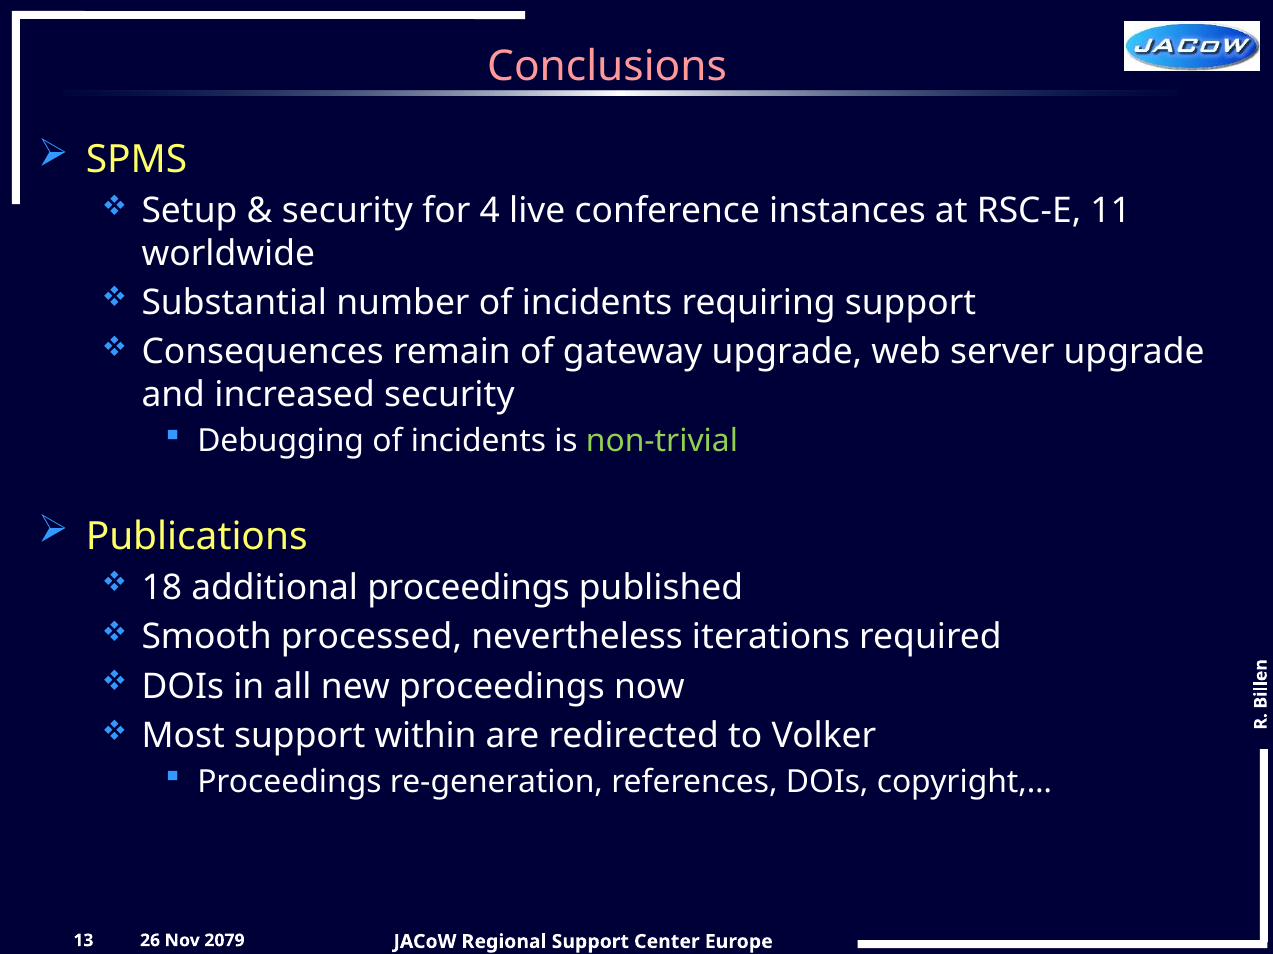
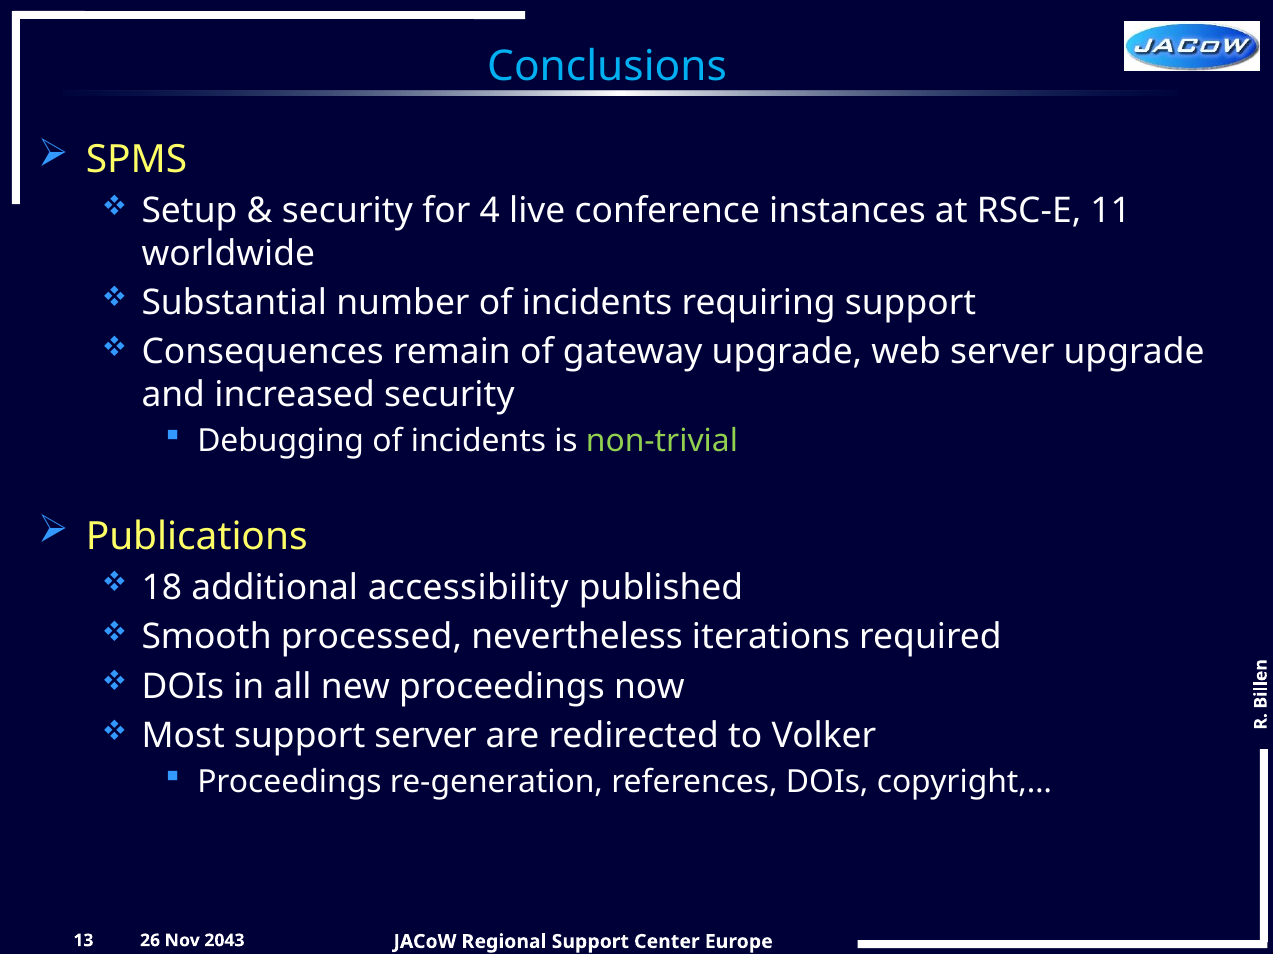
Conclusions colour: pink -> light blue
additional proceedings: proceedings -> accessibility
support within: within -> server
2079: 2079 -> 2043
